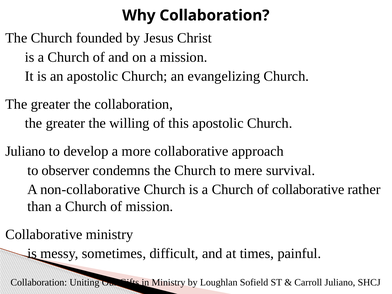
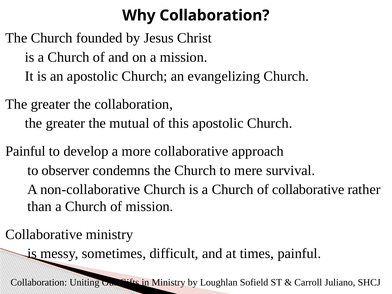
willing: willing -> mutual
Juliano at (25, 151): Juliano -> Painful
